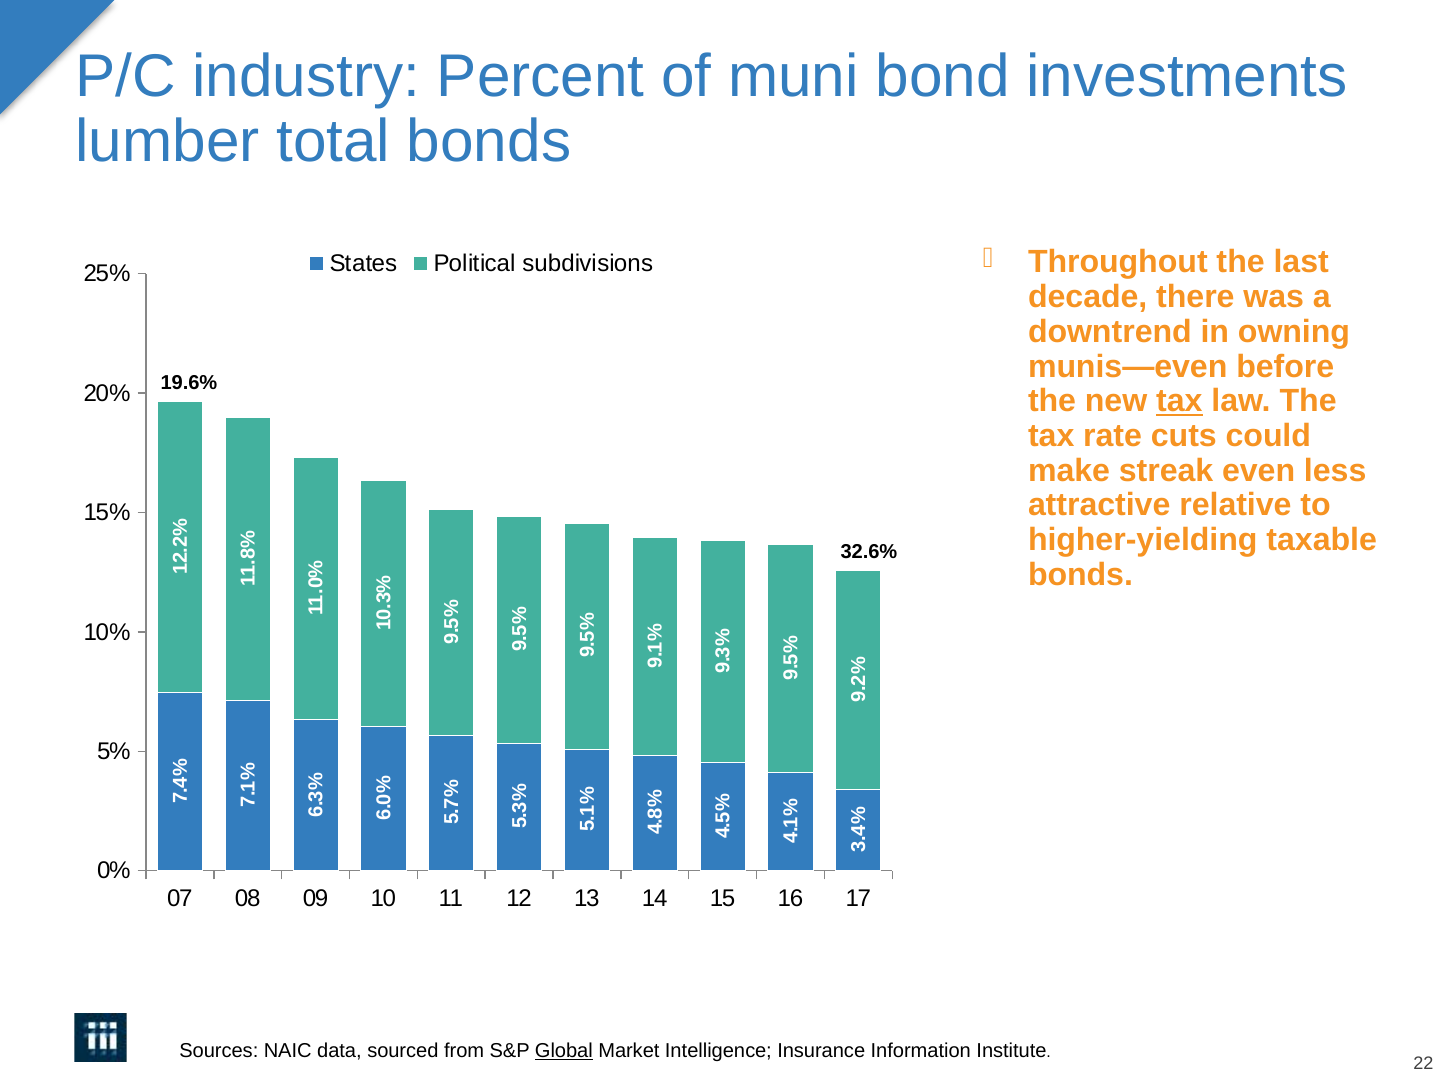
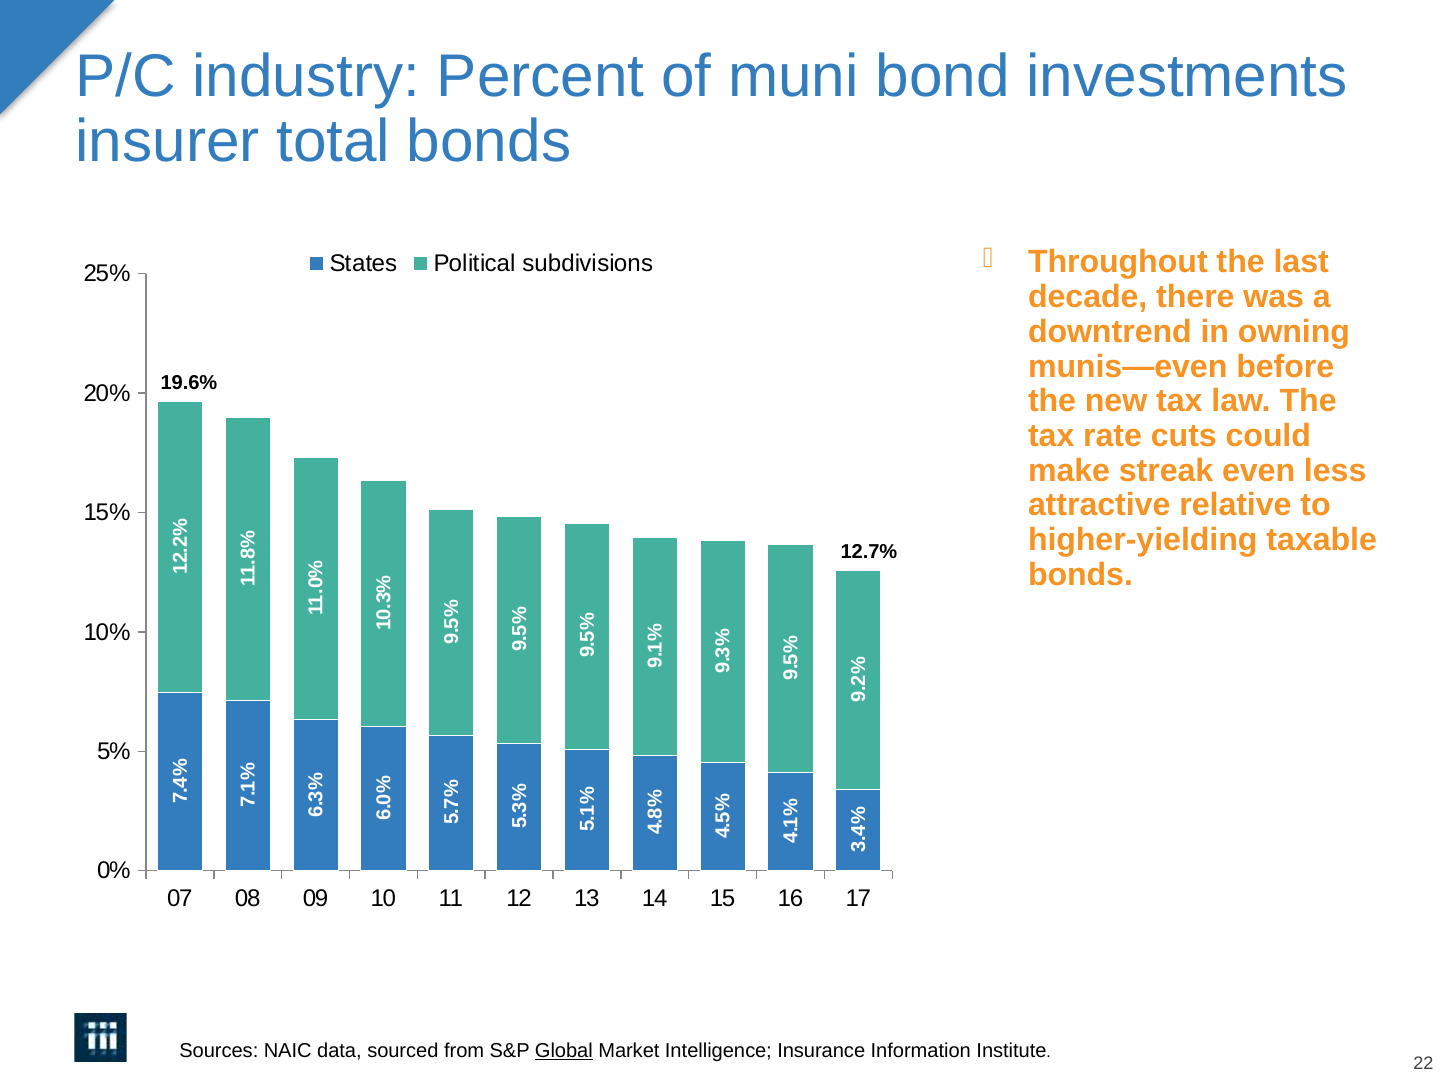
lumber: lumber -> insurer
tax at (1179, 401) underline: present -> none
32.6%: 32.6% -> 12.7%
